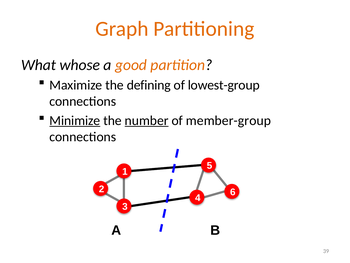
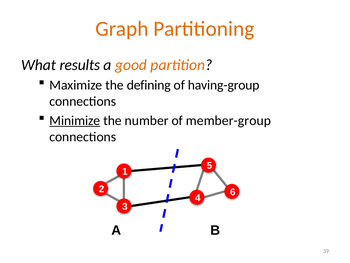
whose: whose -> results
lowest-group: lowest-group -> having-group
number underline: present -> none
